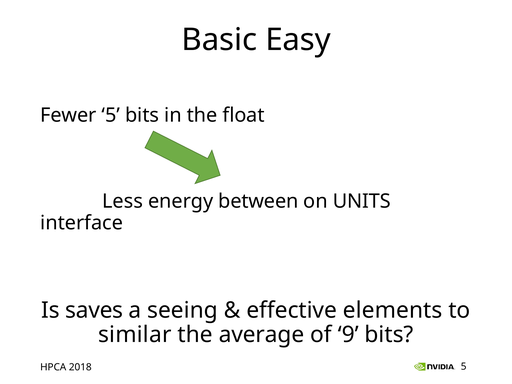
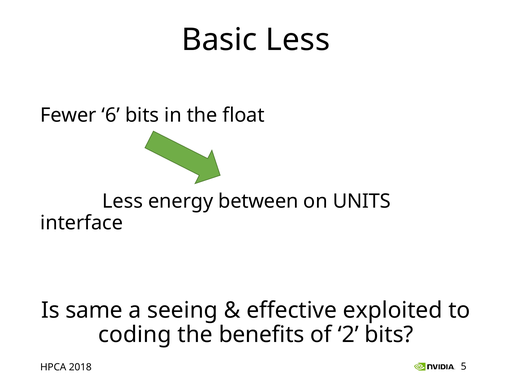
Basic Easy: Easy -> Less
Fewer 5: 5 -> 6
saves: saves -> same
elements: elements -> exploited
similar: similar -> coding
average: average -> benefits
9: 9 -> 2
